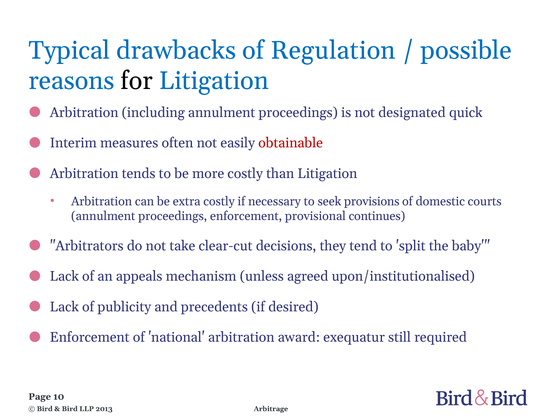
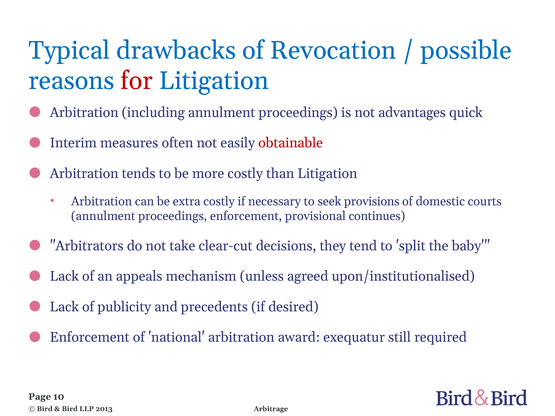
Regulation: Regulation -> Revocation
for colour: black -> red
designated: designated -> advantages
